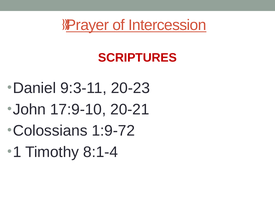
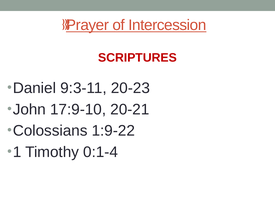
1:9-72: 1:9-72 -> 1:9-22
8:1-4: 8:1-4 -> 0:1-4
